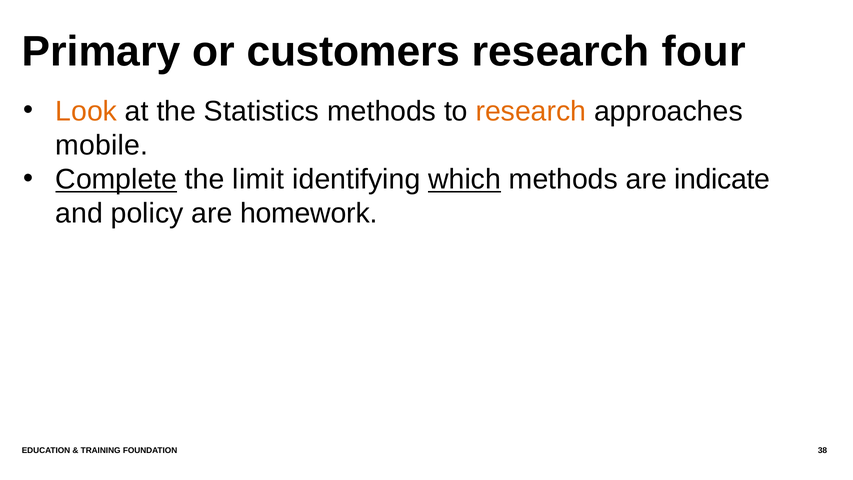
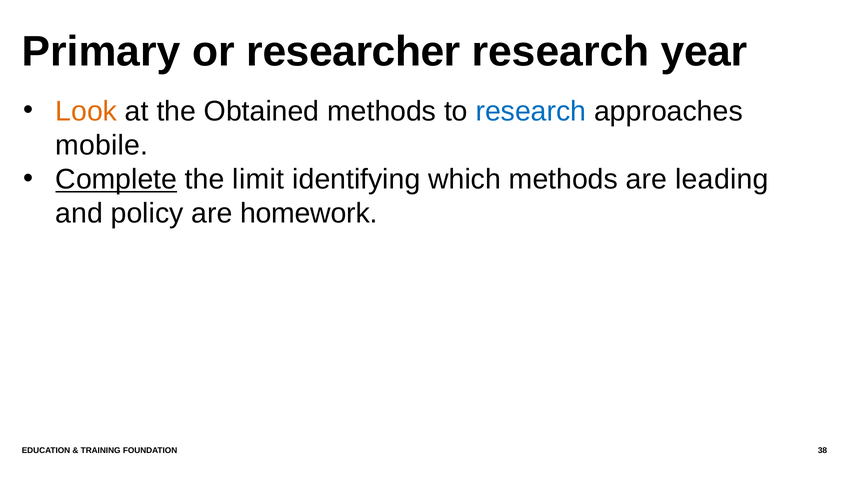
customers: customers -> researcher
four: four -> year
Statistics: Statistics -> Obtained
research at (531, 111) colour: orange -> blue
which underline: present -> none
indicate: indicate -> leading
